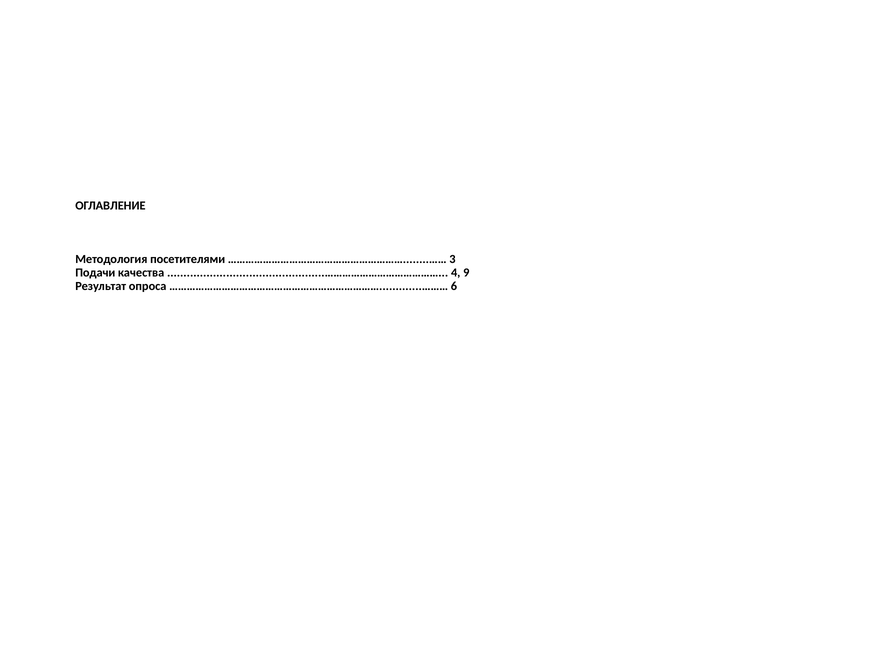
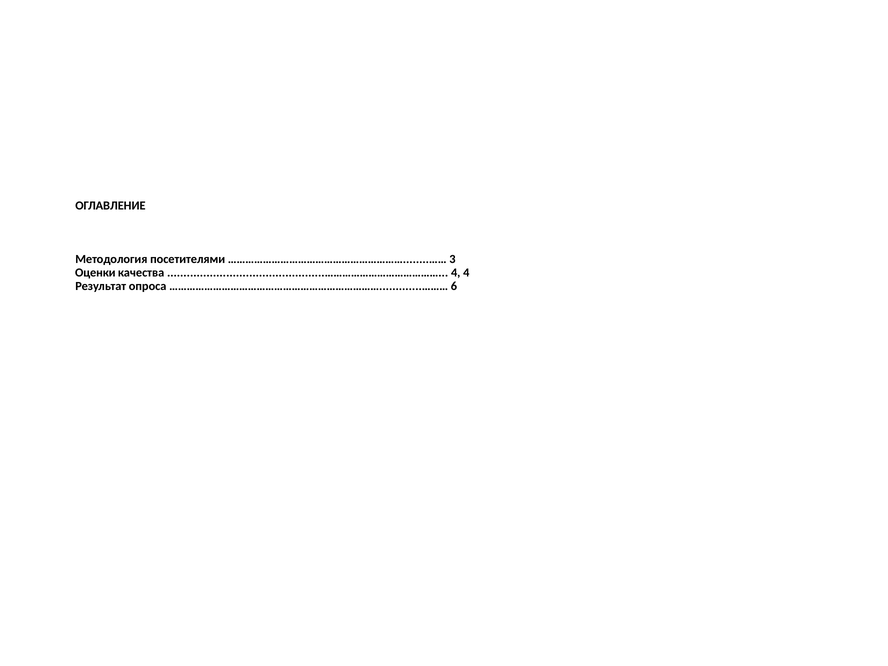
Подачи: Подачи -> Оценки
4 9: 9 -> 4
